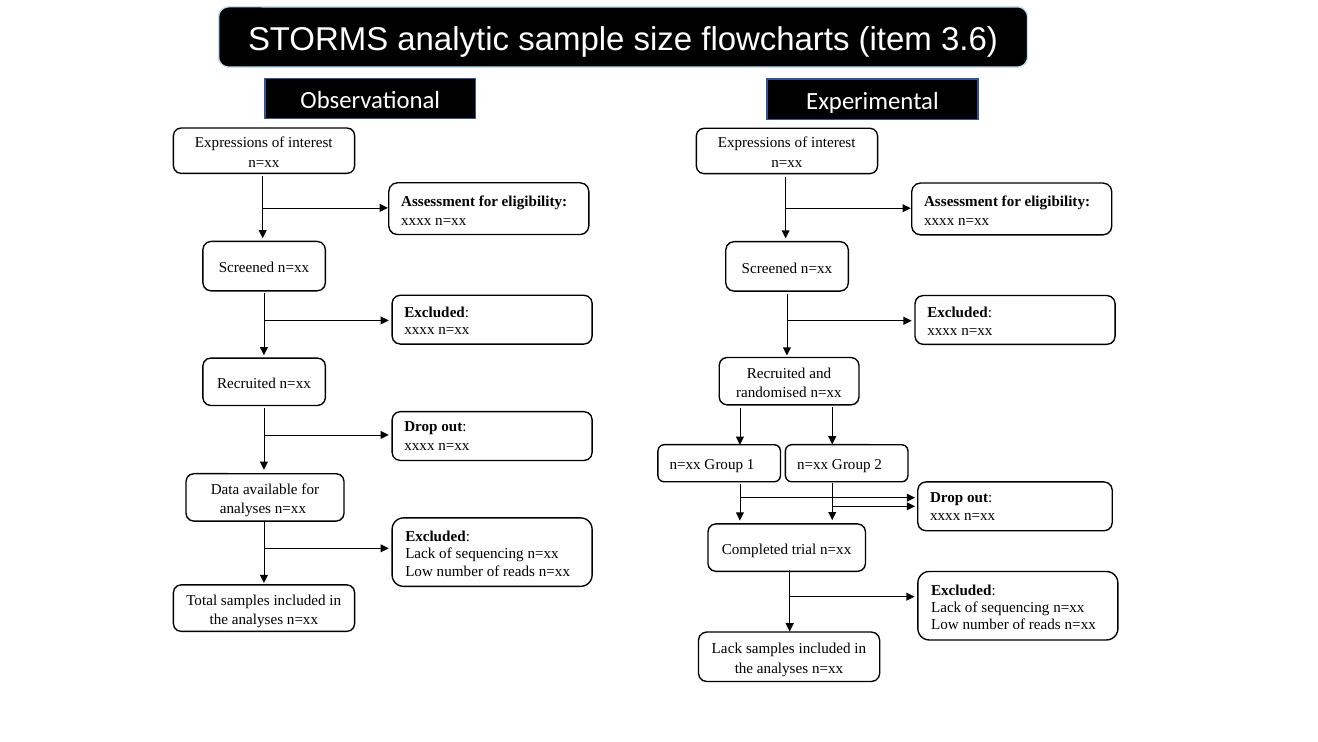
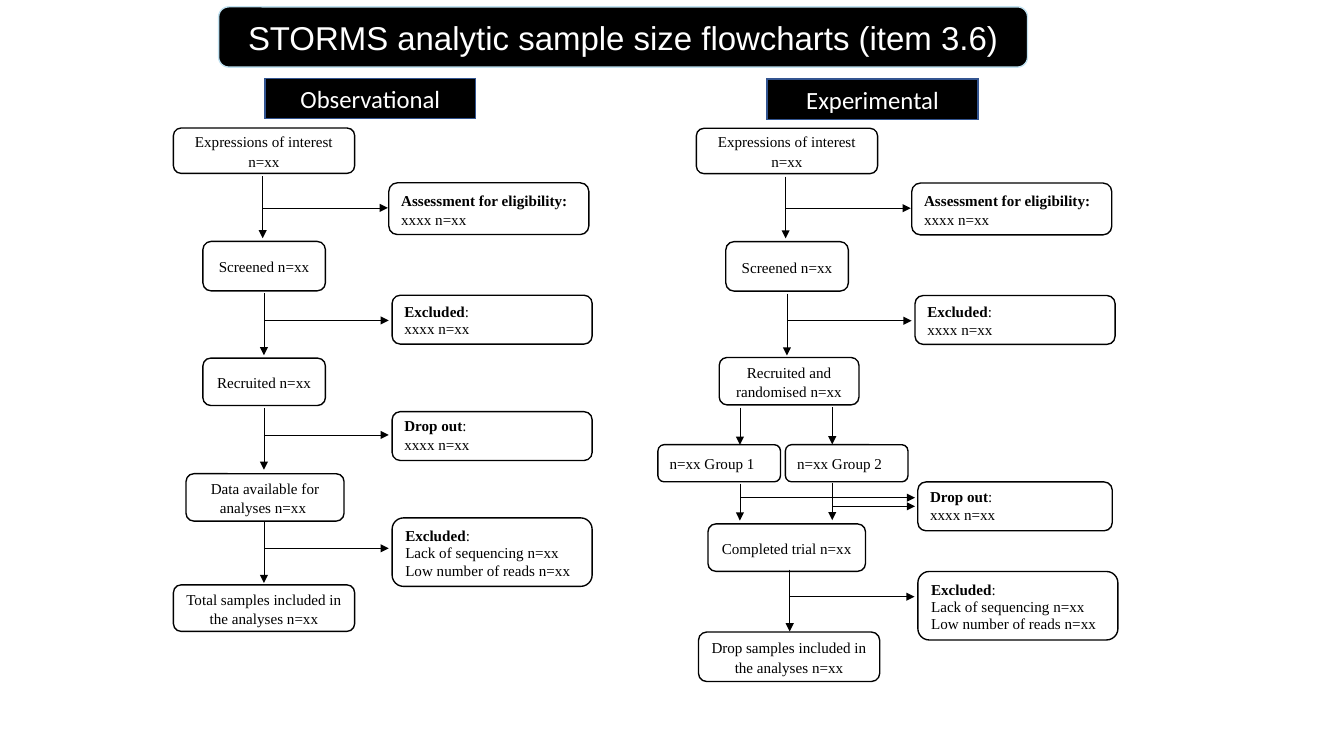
Lack at (727, 648): Lack -> Drop
